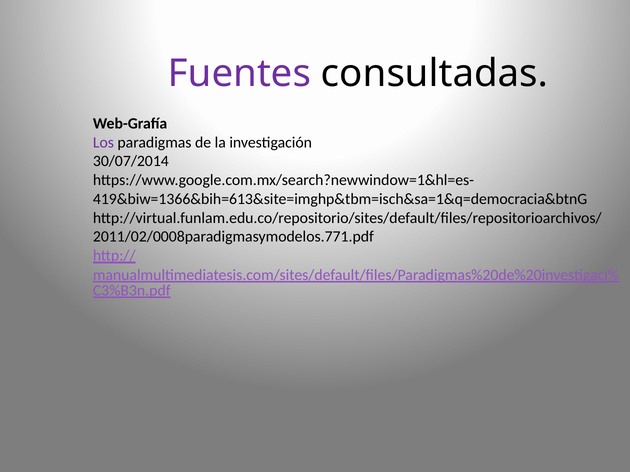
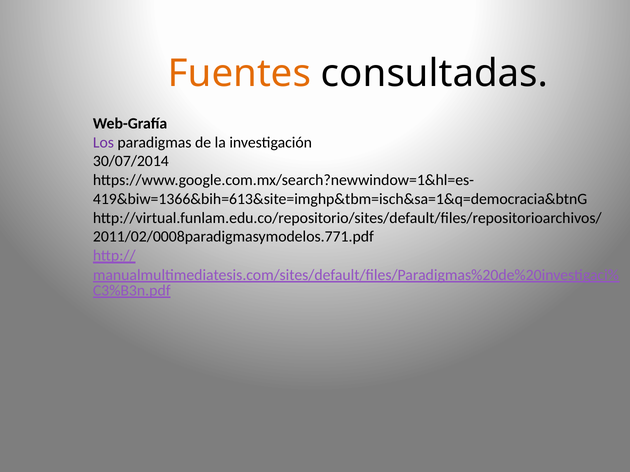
Fuentes colour: purple -> orange
